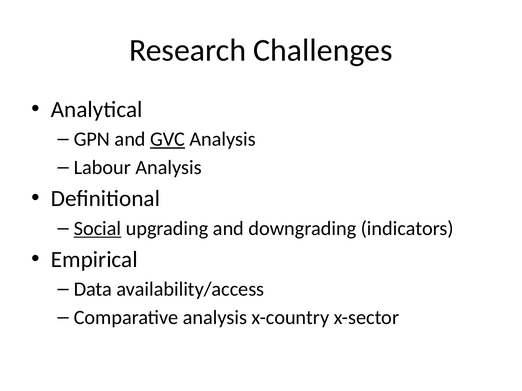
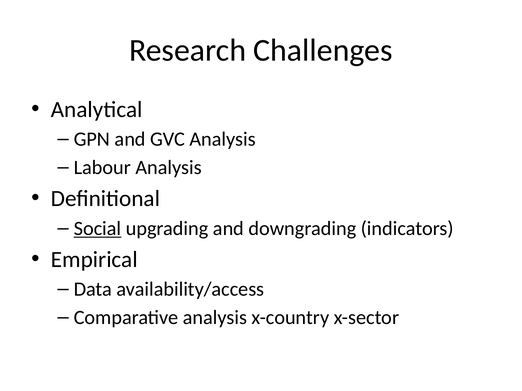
GVC underline: present -> none
